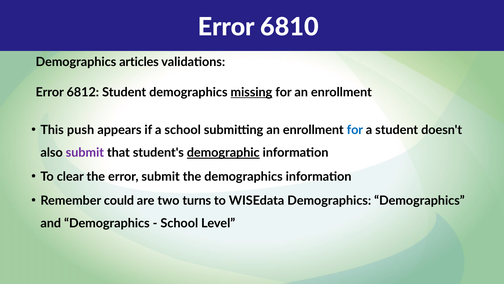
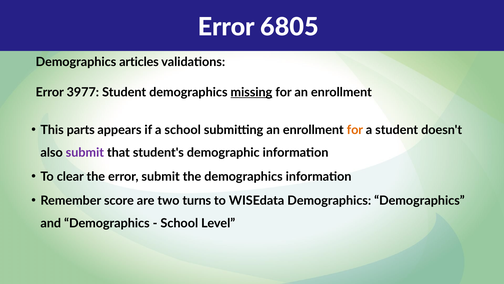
6810: 6810 -> 6805
6812: 6812 -> 3977
push: push -> parts
for at (355, 130) colour: blue -> orange
demographic underline: present -> none
could: could -> score
